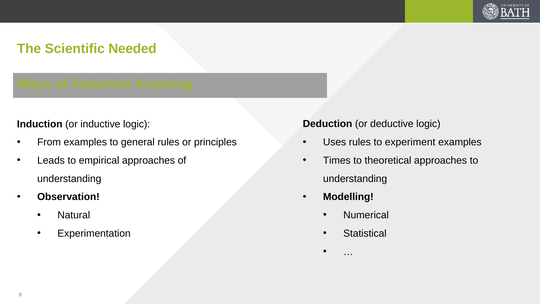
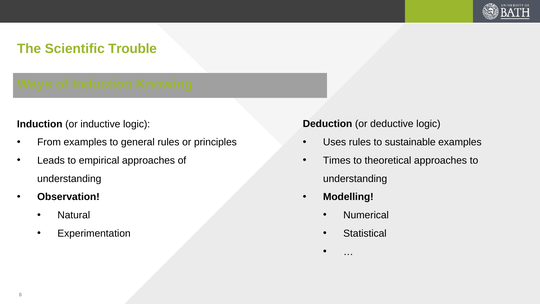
Needed: Needed -> Trouble
experiment: experiment -> sustainable
